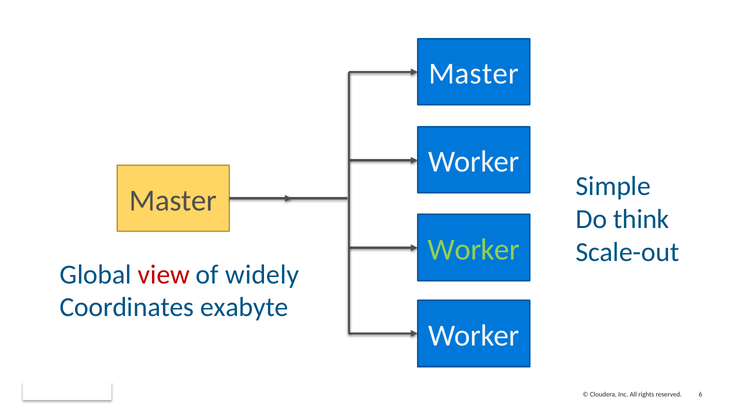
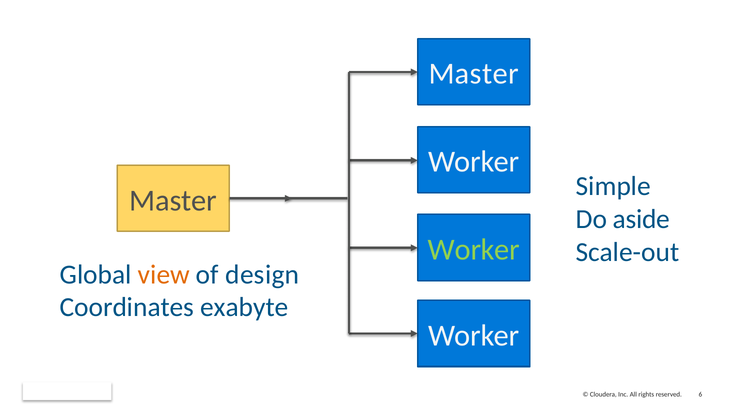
think: think -> aside
view colour: red -> orange
widely: widely -> design
